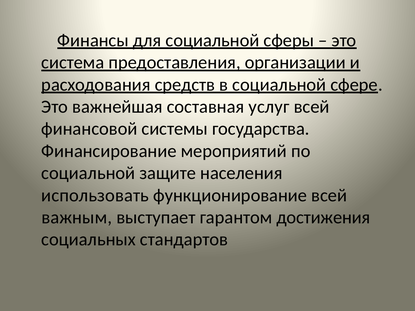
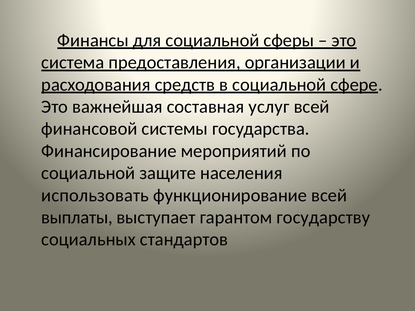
важным: важным -> выплаты
достижения: достижения -> государству
